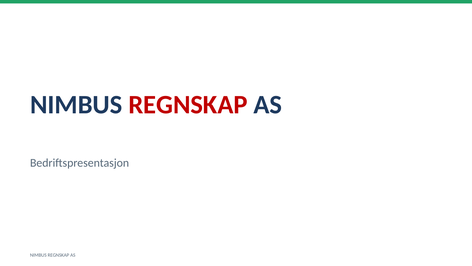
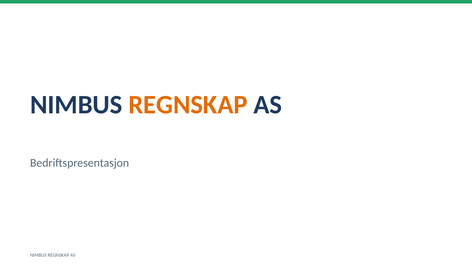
REGNSKAP at (188, 105) colour: red -> orange
